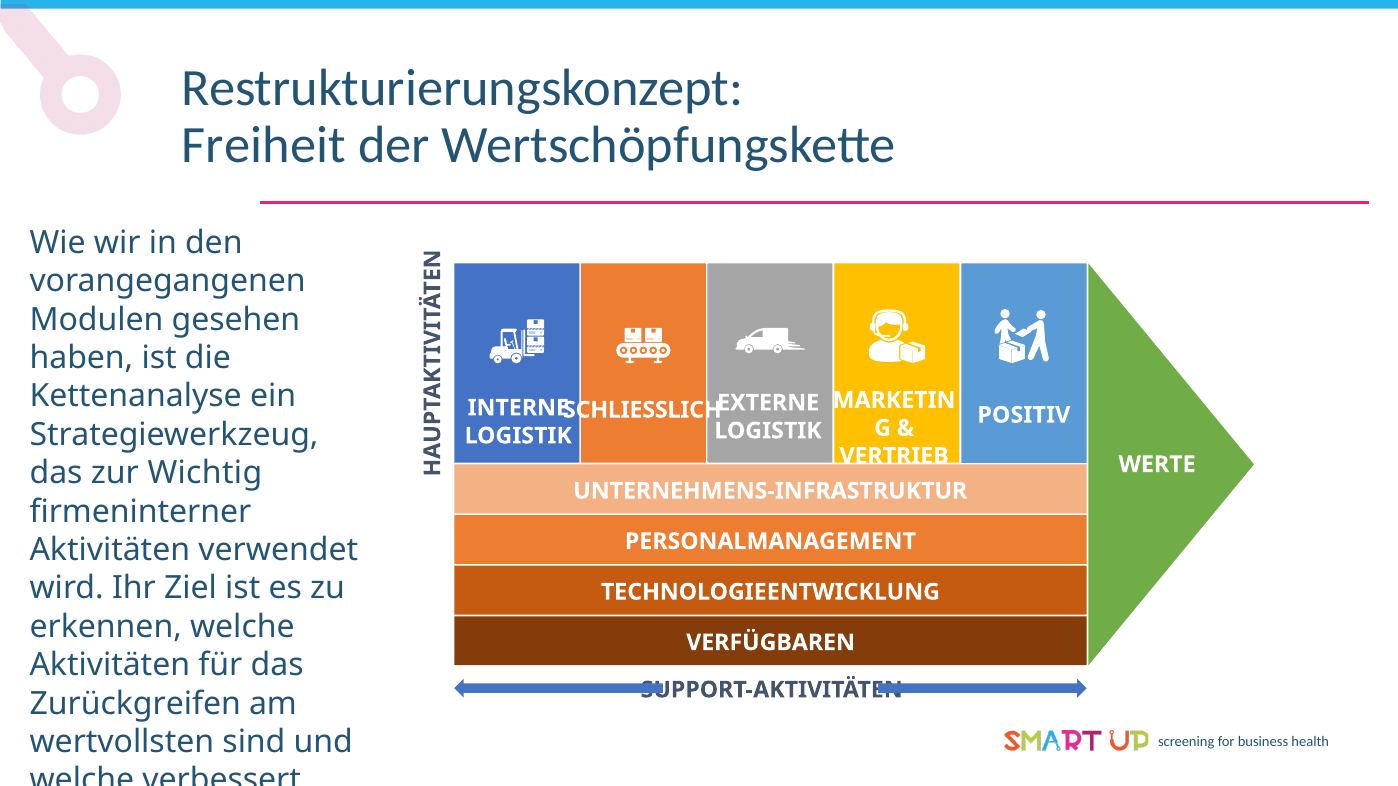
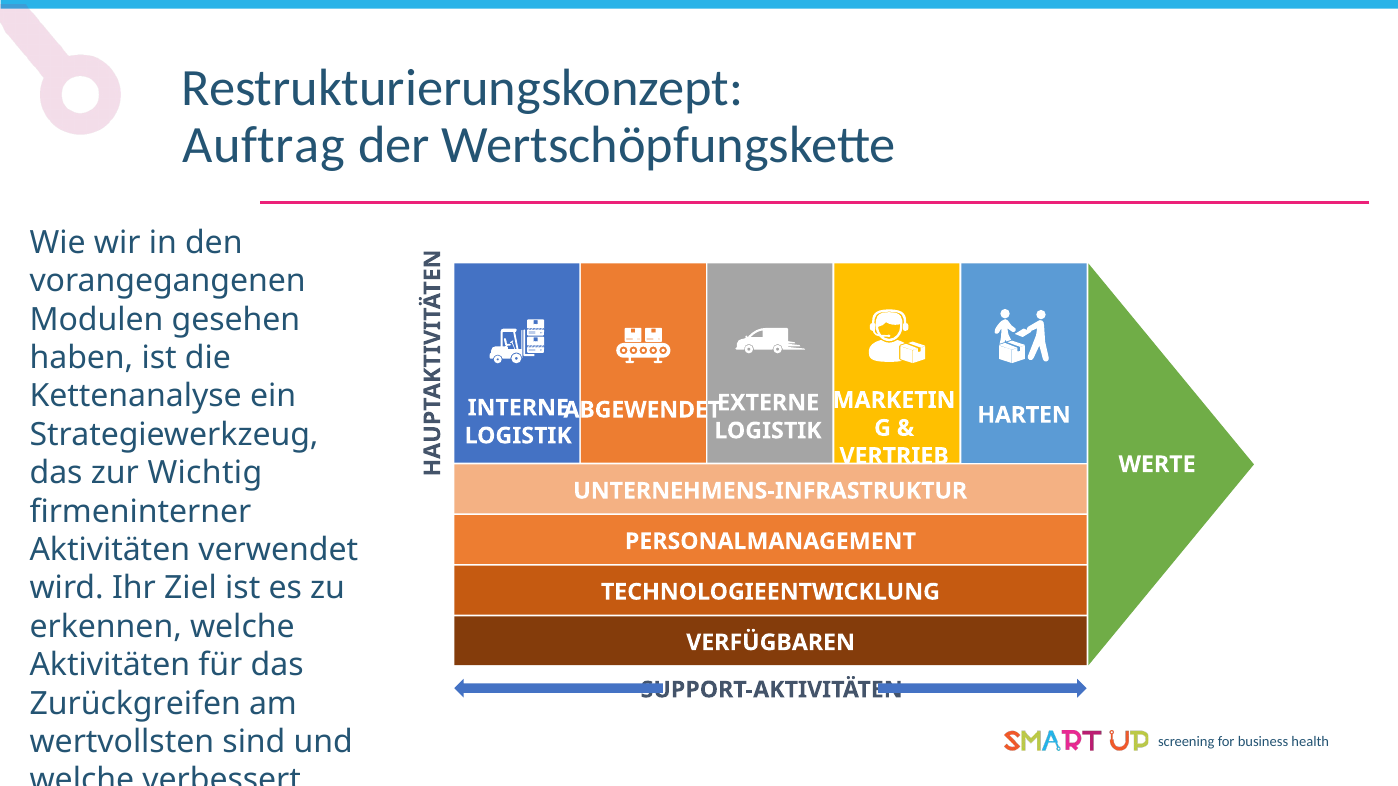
Freiheit: Freiheit -> Auftrag
SCHLIESSLICH: SCHLIESSLICH -> ABGEWENDET
POSITIV: POSITIV -> HARTEN
